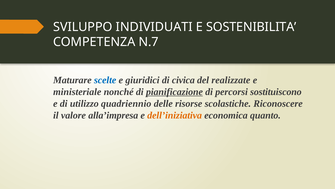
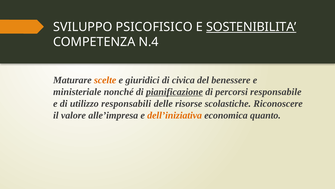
INDIVIDUATI: INDIVIDUATI -> PSICOFISICO
SOSTENIBILITA underline: none -> present
N.7: N.7 -> N.4
scelte colour: blue -> orange
realizzate: realizzate -> benessere
sostituiscono: sostituiscono -> responsabile
quadriennio: quadriennio -> responsabili
alla’impresa: alla’impresa -> alle’impresa
